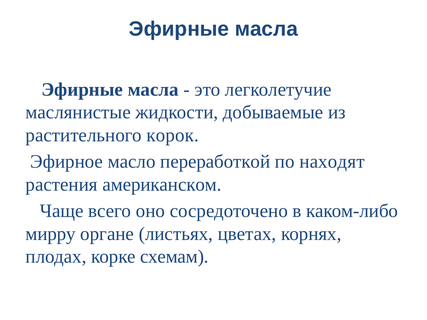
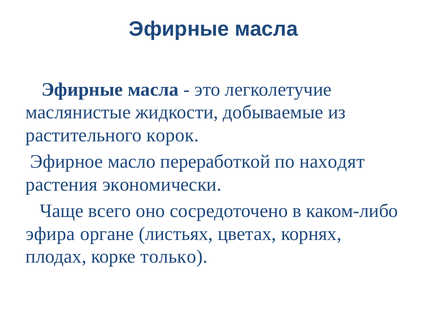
американском: американском -> экономически
мирру: мирру -> эфира
схемам: схемам -> только
